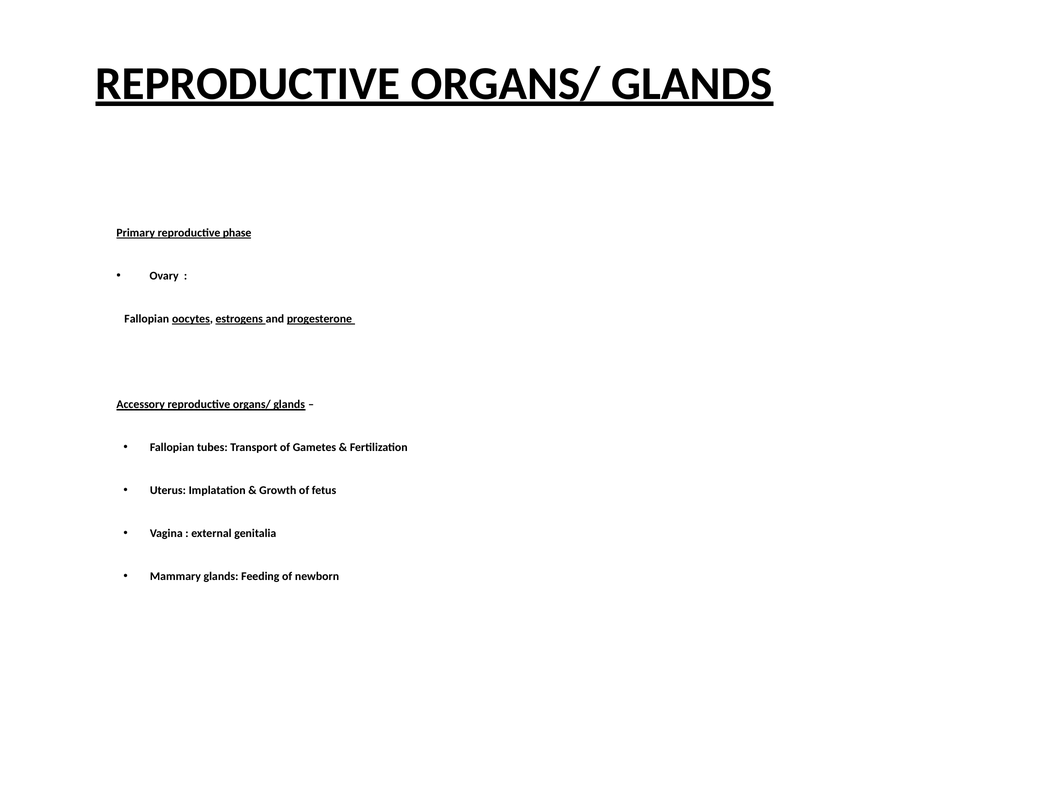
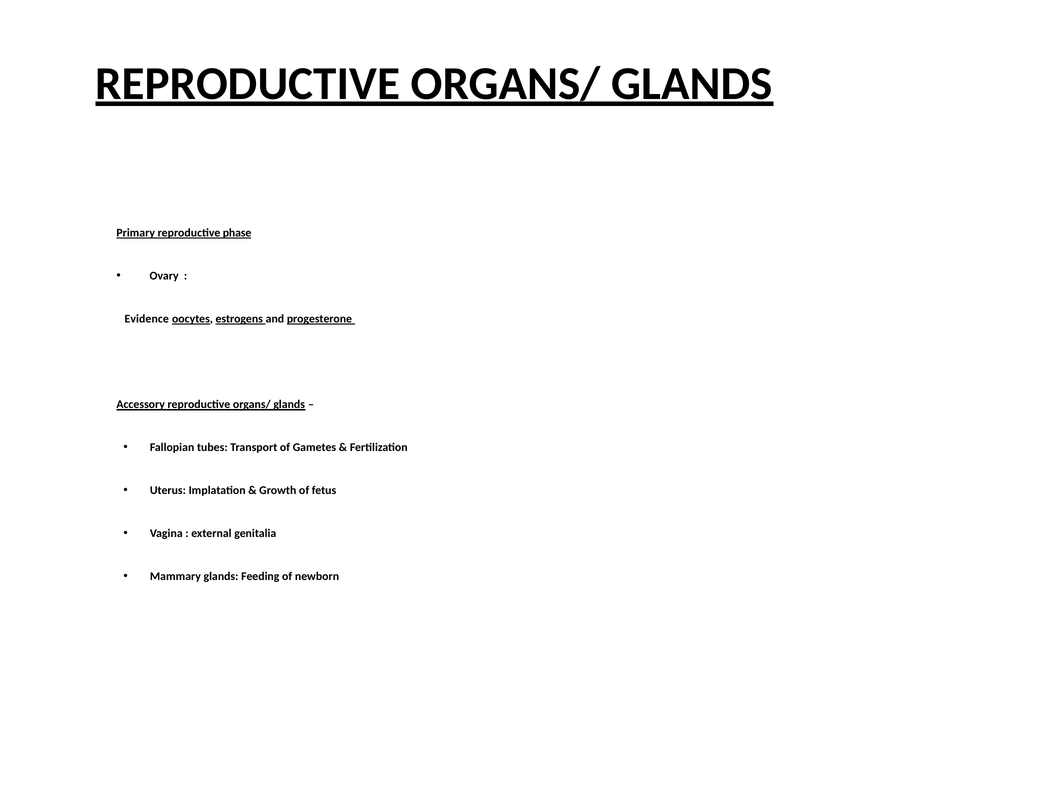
Fallopian at (147, 318): Fallopian -> Evidence
